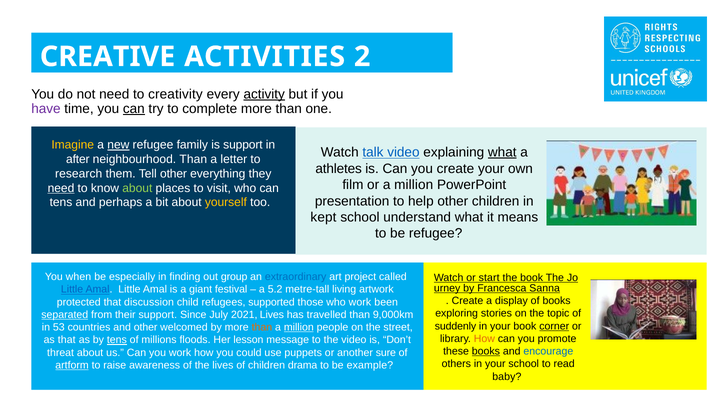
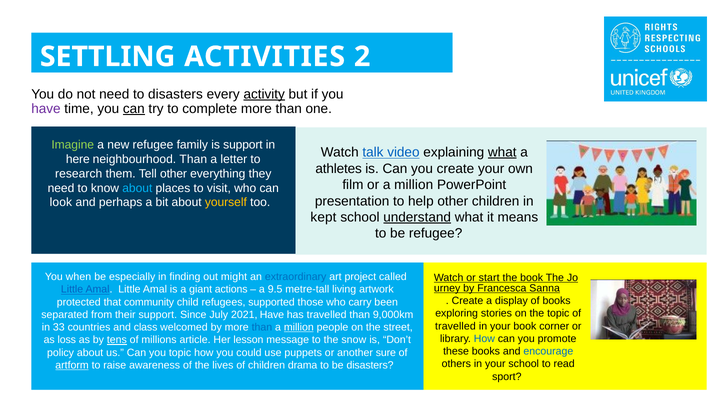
CREATIVE: CREATIVE -> SETTLING
to creativity: creativity -> disasters
Imagine colour: yellow -> light green
new underline: present -> none
after: after -> here
need at (61, 188) underline: present -> none
about at (137, 188) colour: light green -> light blue
tens at (61, 203): tens -> look
understand underline: none -> present
group: group -> might
festival: festival -> actions
5.2: 5.2 -> 9.5
discussion: discussion -> community
who work: work -> carry
separated underline: present -> none
2021 Lives: Lives -> Have
suddenly at (456, 326): suddenly -> travelled
corner underline: present -> none
53: 53 -> 33
and other: other -> class
than at (262, 327) colour: orange -> blue
How at (484, 339) colour: orange -> blue
as that: that -> loss
floods: floods -> article
the video: video -> snow
books at (486, 351) underline: present -> none
threat: threat -> policy
you work: work -> topic
be example: example -> disasters
baby: baby -> sport
